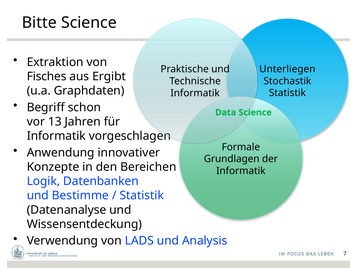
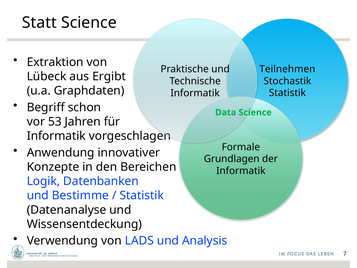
Bitte: Bitte -> Statt
Unterliegen: Unterliegen -> Teilnehmen
Fisches: Fisches -> Lübeck
13: 13 -> 53
